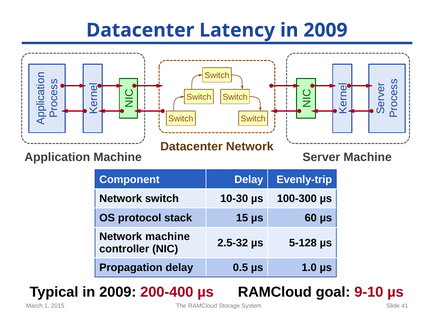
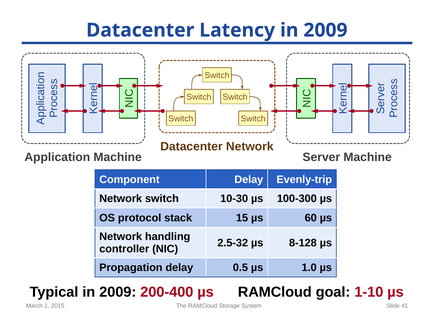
Network machine: machine -> handling
5-128: 5-128 -> 8-128
9-10: 9-10 -> 1-10
